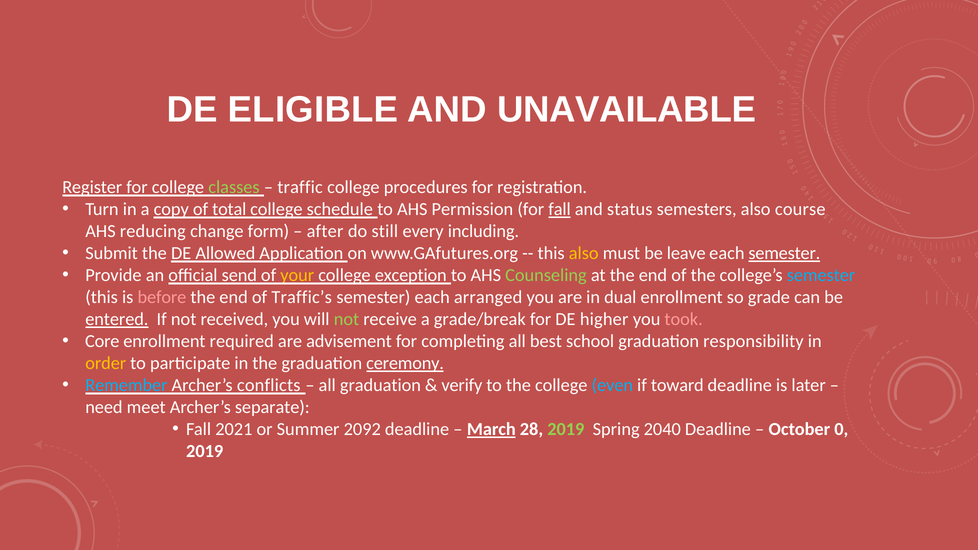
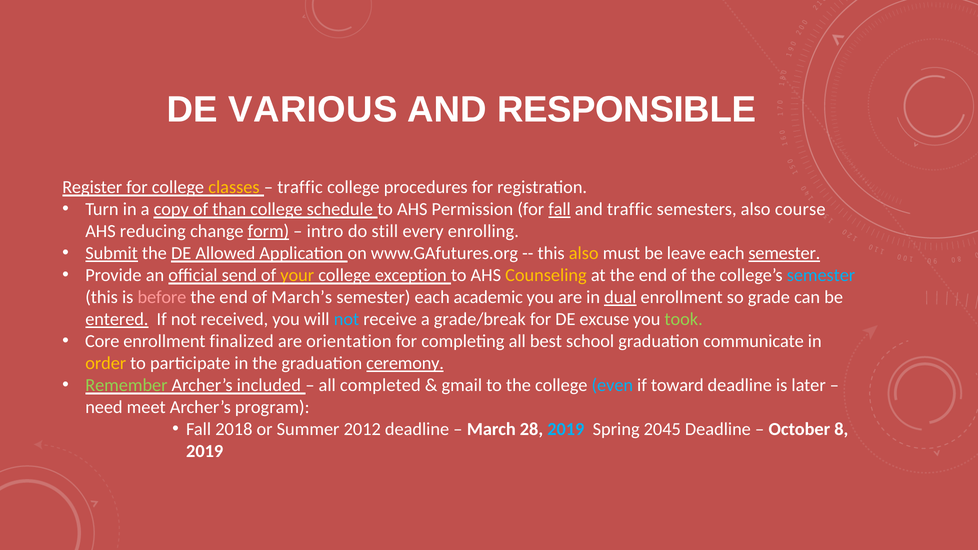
ELIGIBLE: ELIGIBLE -> VARIOUS
UNAVAILABLE: UNAVAILABLE -> RESPONSIBLE
classes colour: light green -> yellow
total: total -> than
and status: status -> traffic
form underline: none -> present
after: after -> intro
including: including -> enrolling
Submit underline: none -> present
Counseling colour: light green -> yellow
Traffic’s: Traffic’s -> March’s
arranged: arranged -> academic
dual underline: none -> present
not at (346, 319) colour: light green -> light blue
higher: higher -> excuse
took colour: pink -> light green
required: required -> finalized
advisement: advisement -> orientation
responsibility: responsibility -> communicate
Remember colour: light blue -> light green
conflicts: conflicts -> included
all graduation: graduation -> completed
verify: verify -> gmail
separate: separate -> program
2021: 2021 -> 2018
2092: 2092 -> 2012
March underline: present -> none
2019 at (566, 429) colour: light green -> light blue
2040: 2040 -> 2045
0: 0 -> 8
